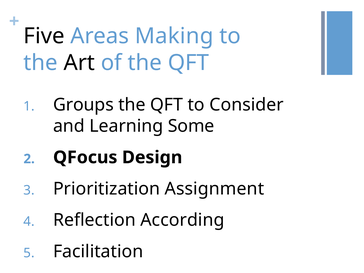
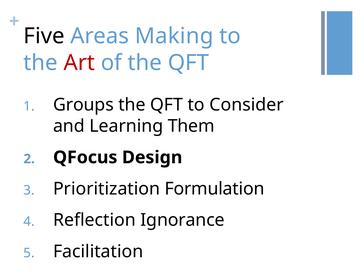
Art colour: black -> red
Some: Some -> Them
Assignment: Assignment -> Formulation
According: According -> Ignorance
